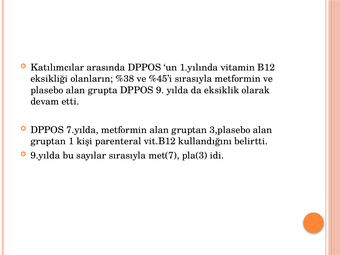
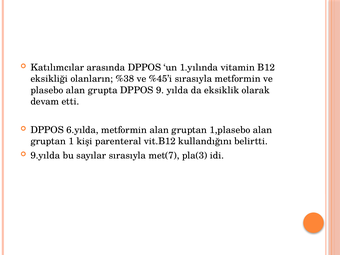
7.yılda: 7.yılda -> 6.yılda
3,plasebo: 3,plasebo -> 1,plasebo
